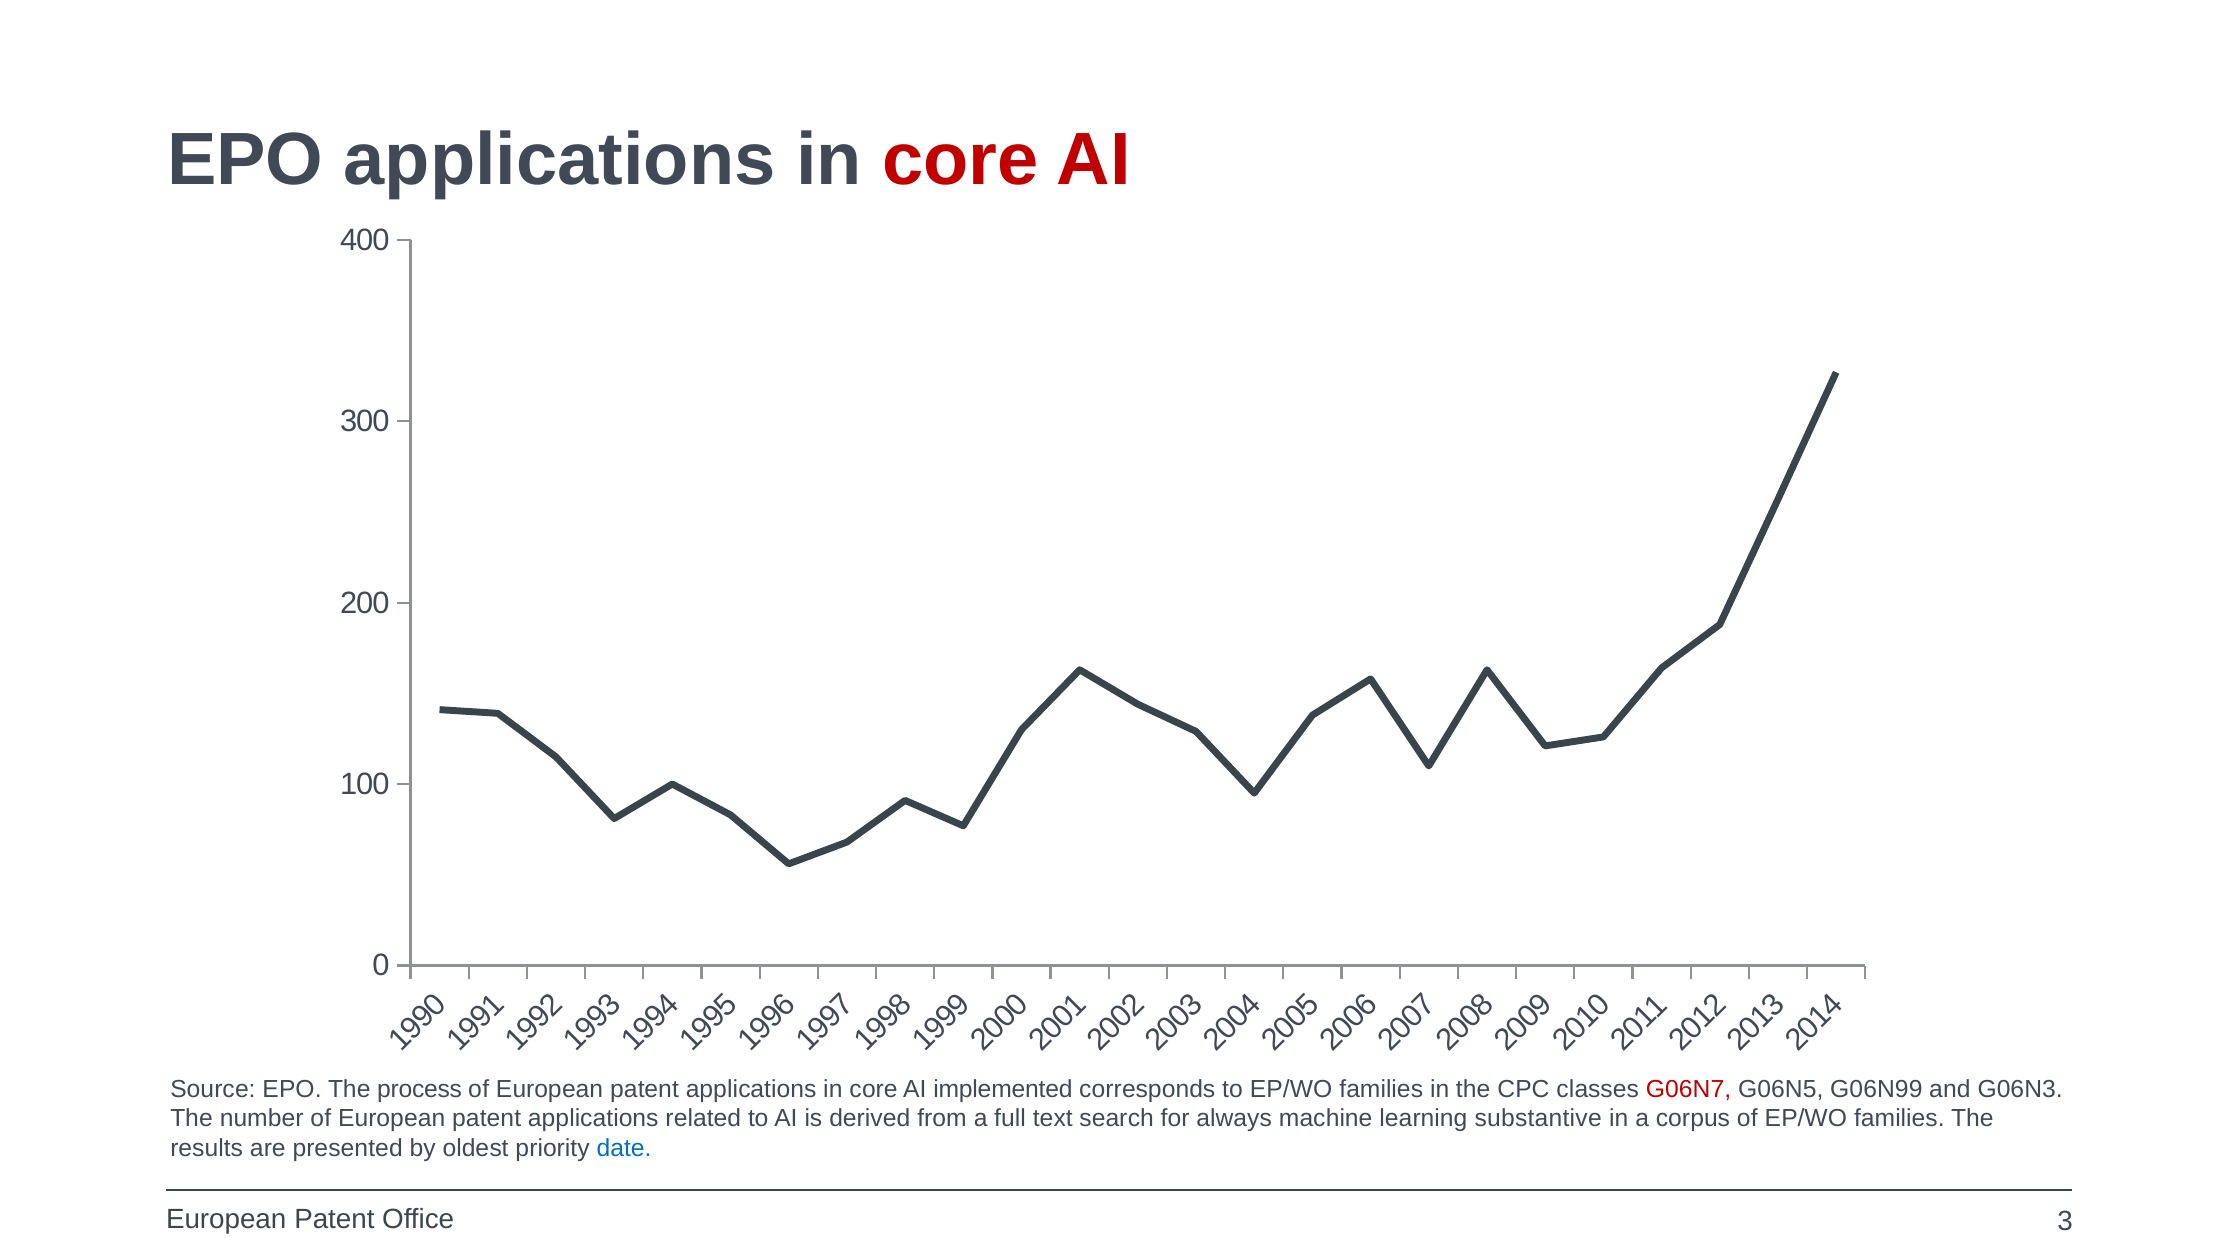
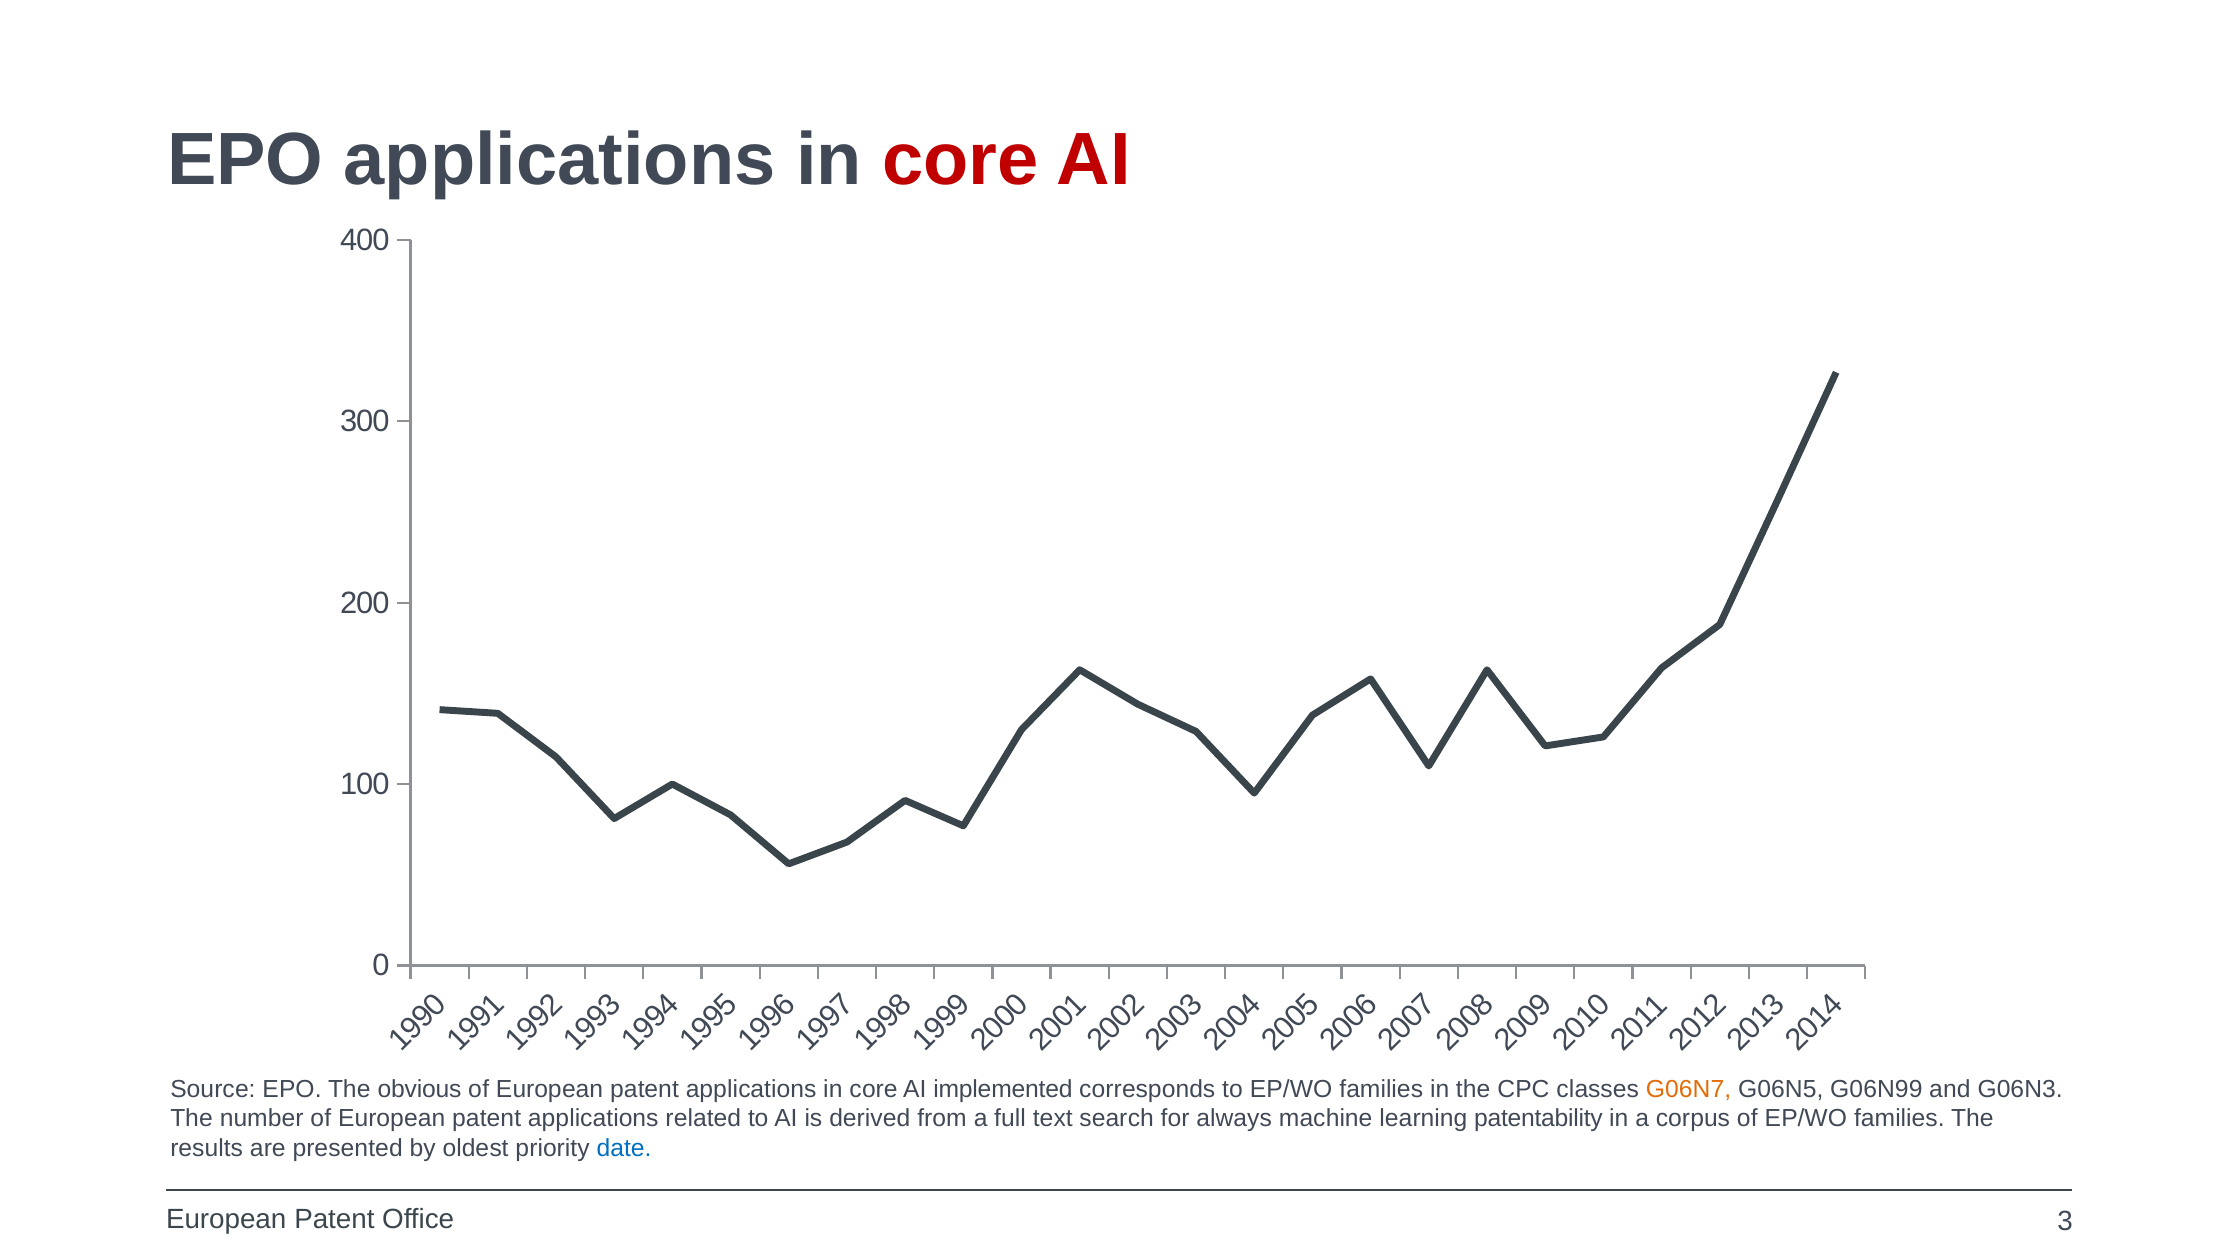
process: process -> obvious
G06N7 colour: red -> orange
substantive: substantive -> patentability
